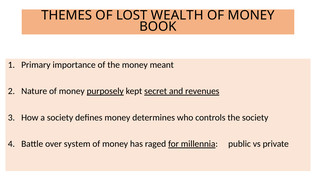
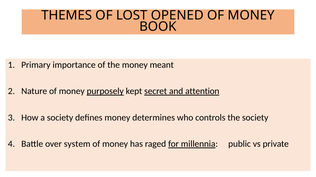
WEALTH: WEALTH -> OPENED
revenues: revenues -> attention
